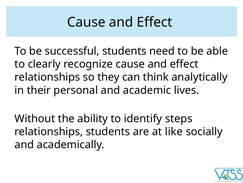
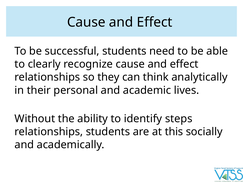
like: like -> this
